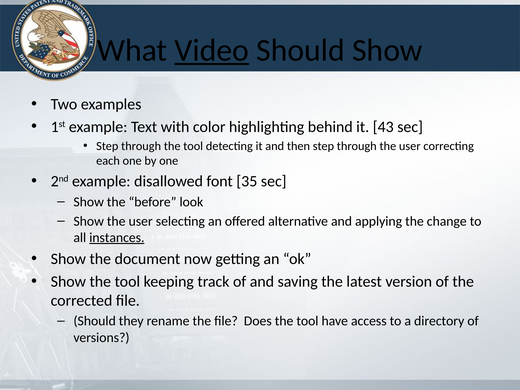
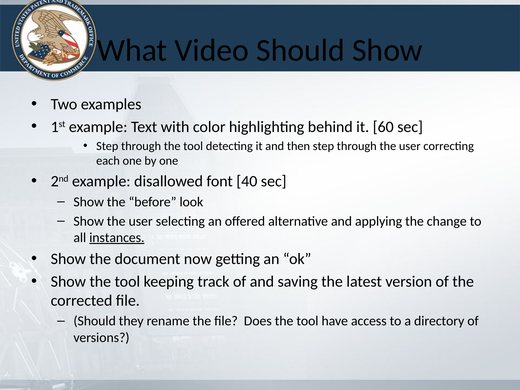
Video underline: present -> none
43: 43 -> 60
35: 35 -> 40
